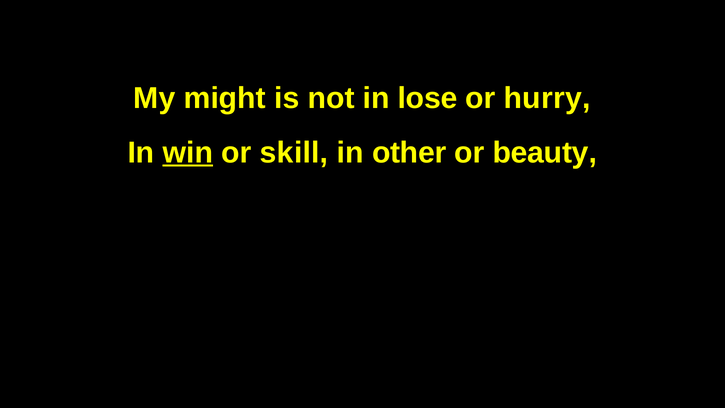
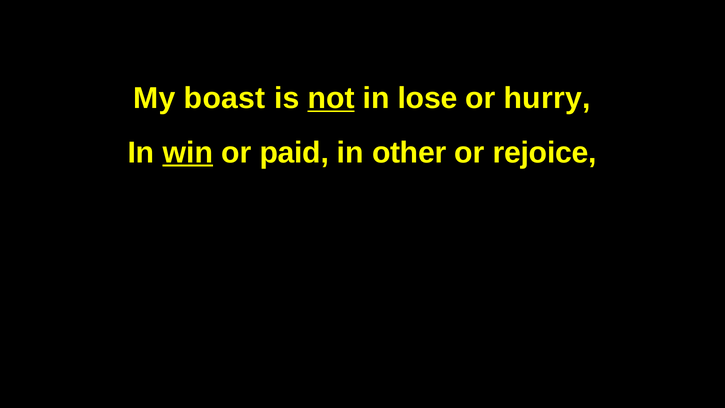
might: might -> boast
not underline: none -> present
skill: skill -> paid
beauty: beauty -> rejoice
